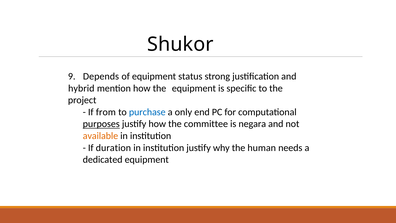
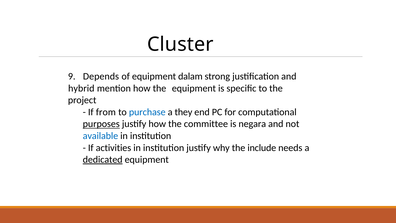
Shukor: Shukor -> Cluster
status: status -> dalam
only: only -> they
available colour: orange -> blue
duration: duration -> activities
human: human -> include
dedicated underline: none -> present
